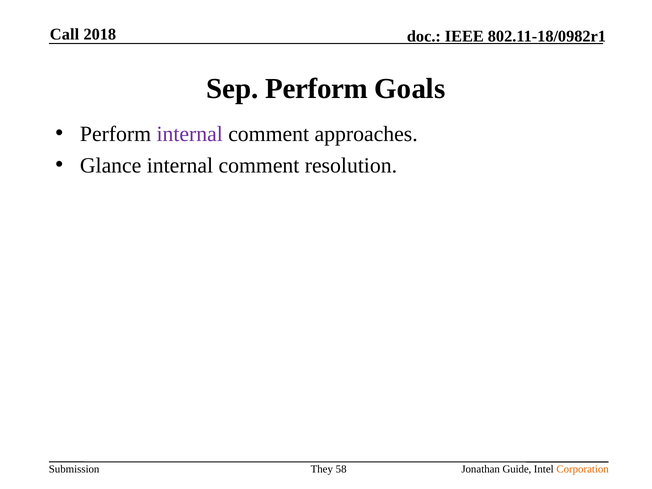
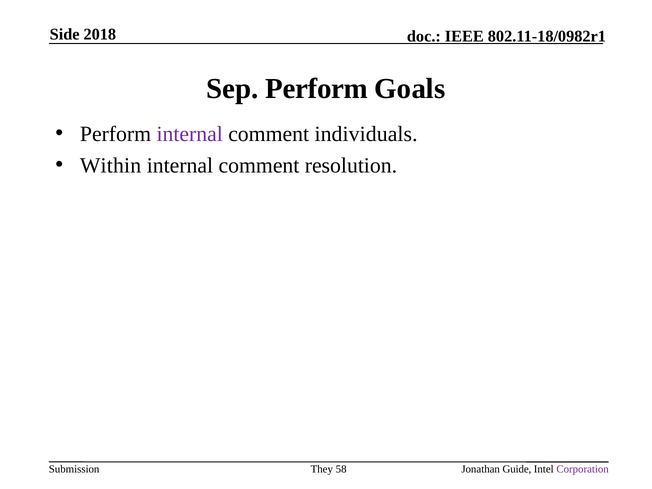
Call: Call -> Side
approaches: approaches -> individuals
Glance: Glance -> Within
Corporation colour: orange -> purple
